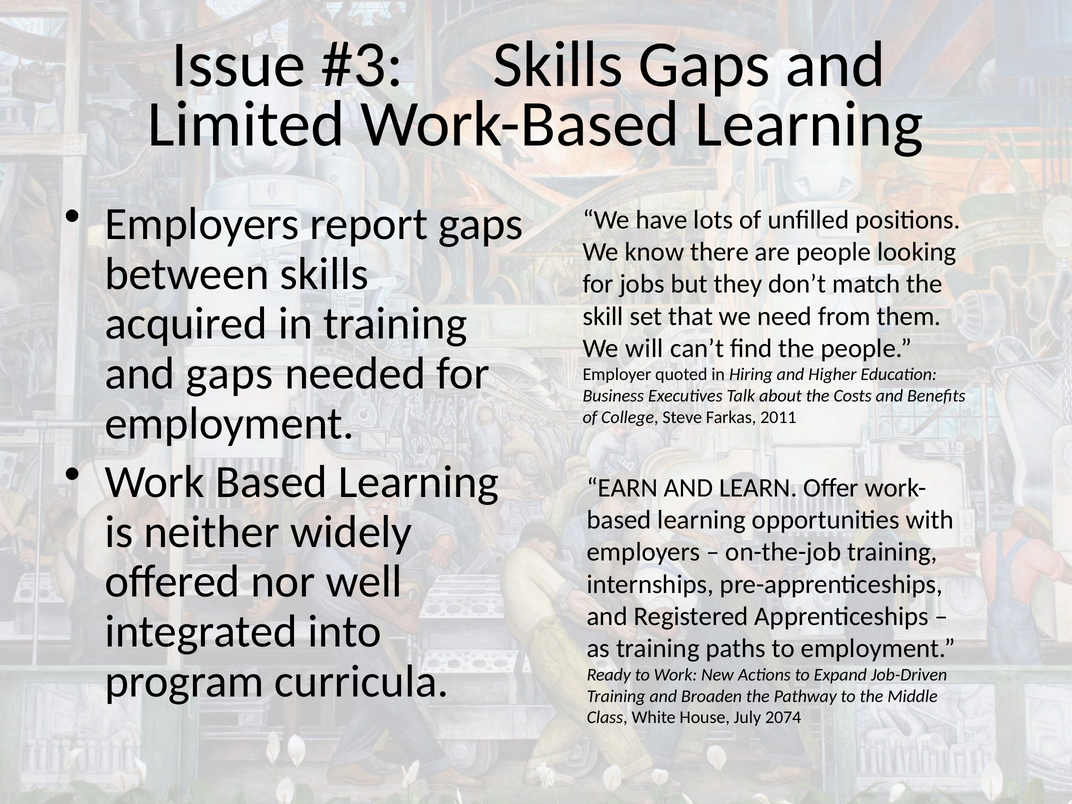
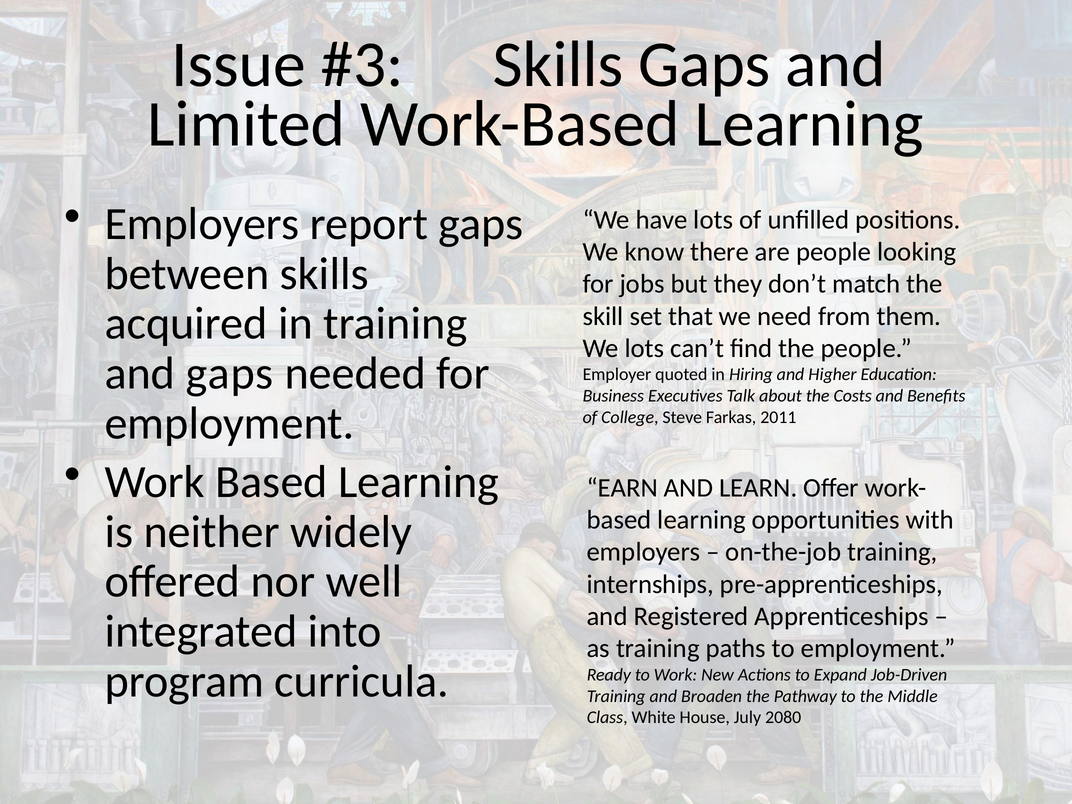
We will: will -> lots
2074: 2074 -> 2080
